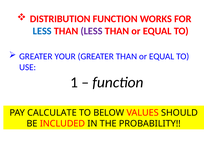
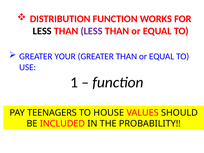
LESS at (42, 31) colour: blue -> black
CALCULATE: CALCULATE -> TEENAGERS
BELOW: BELOW -> HOUSE
